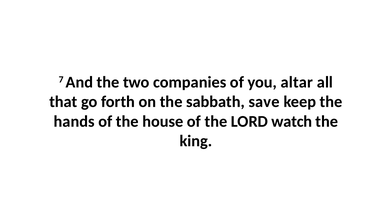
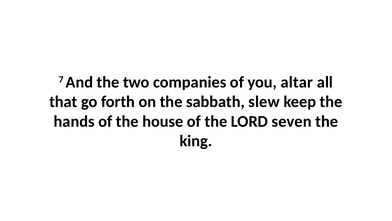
save: save -> slew
watch: watch -> seven
